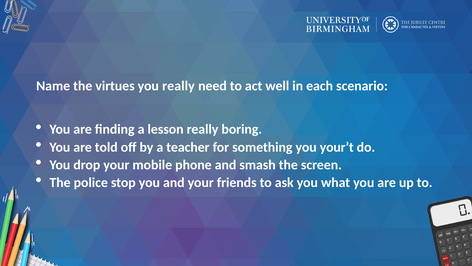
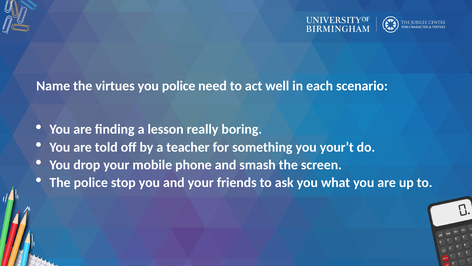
you really: really -> police
